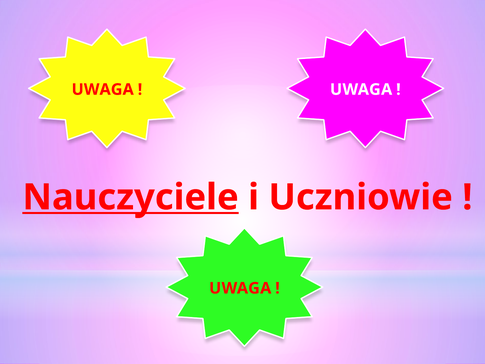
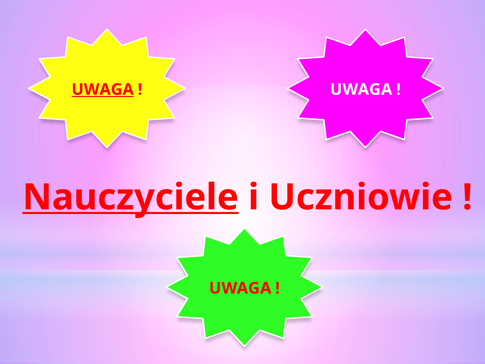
UWAGA at (103, 89) underline: none -> present
